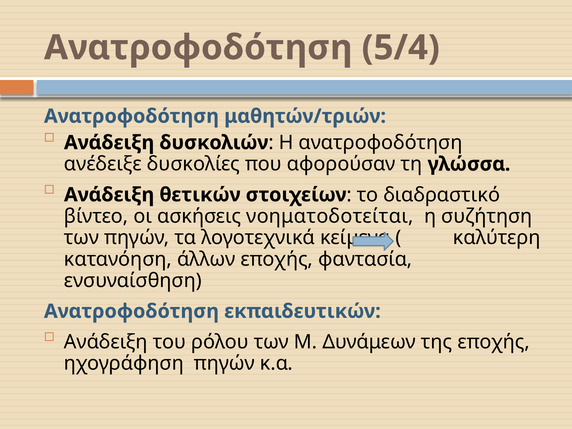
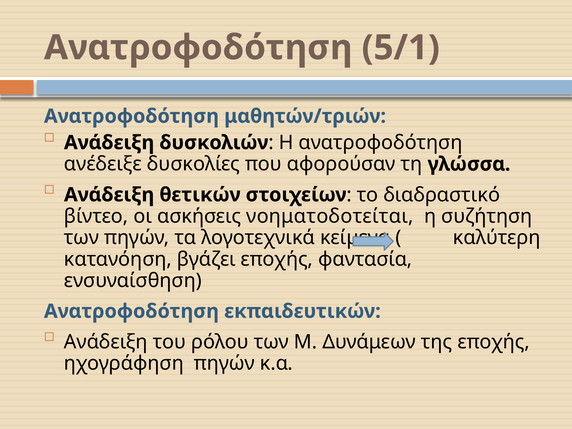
5/4: 5/4 -> 5/1
άλλων: άλλων -> βγάζει
